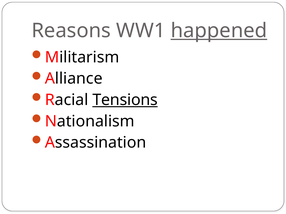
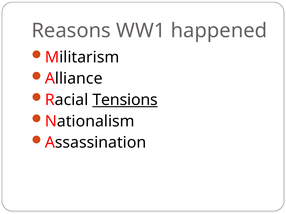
happened underline: present -> none
